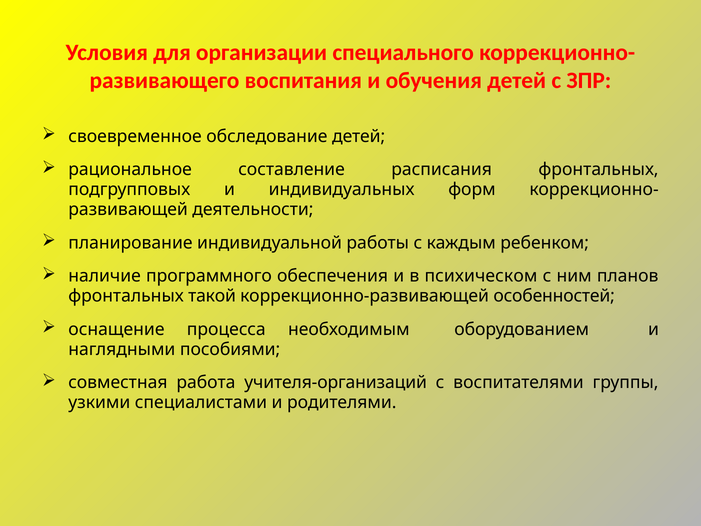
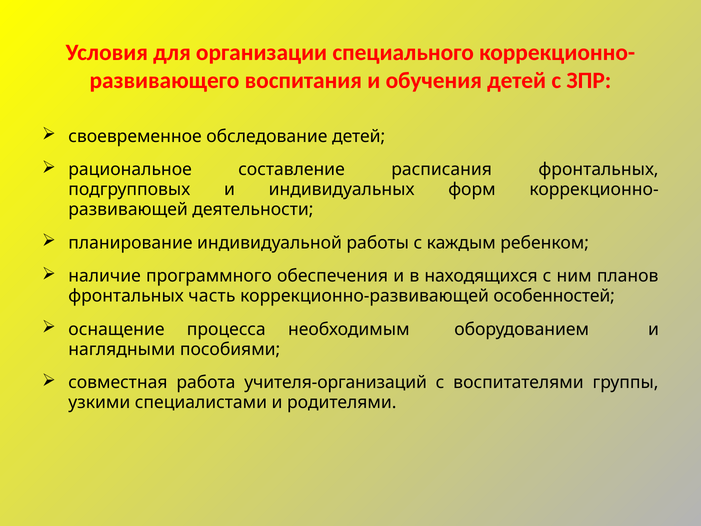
психическом: психическом -> находящихся
такой: такой -> часть
